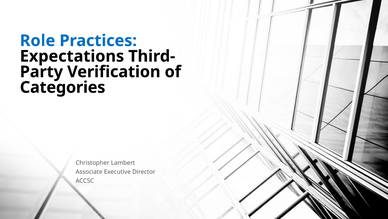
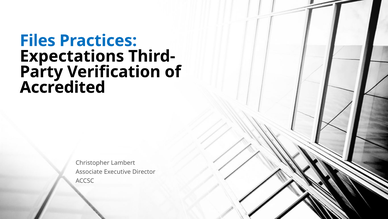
Role: Role -> Files
Categories: Categories -> Accredited
